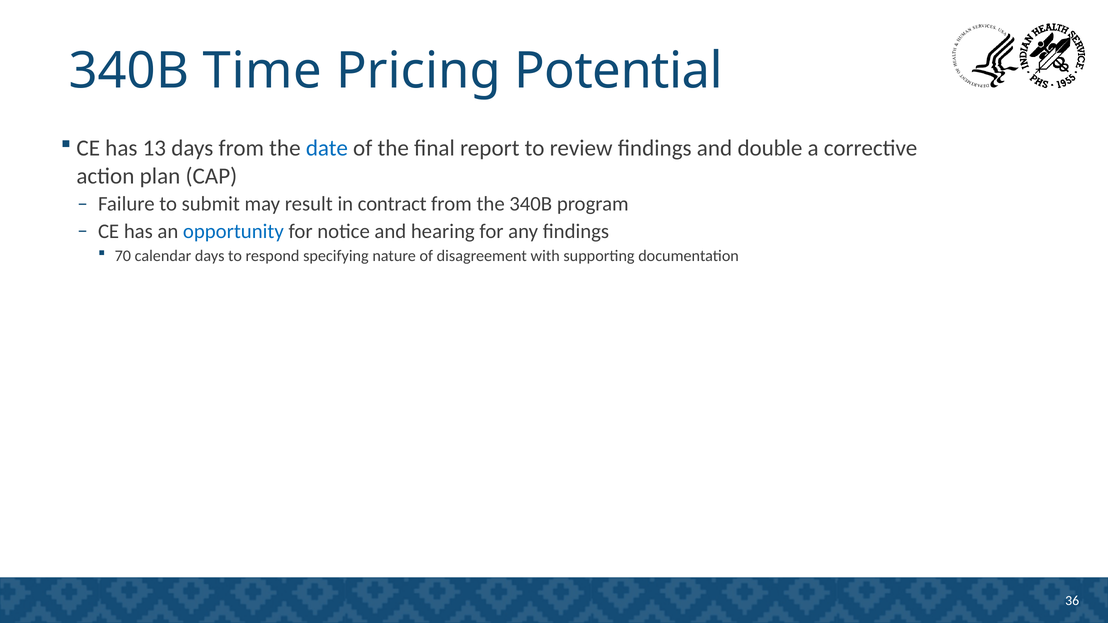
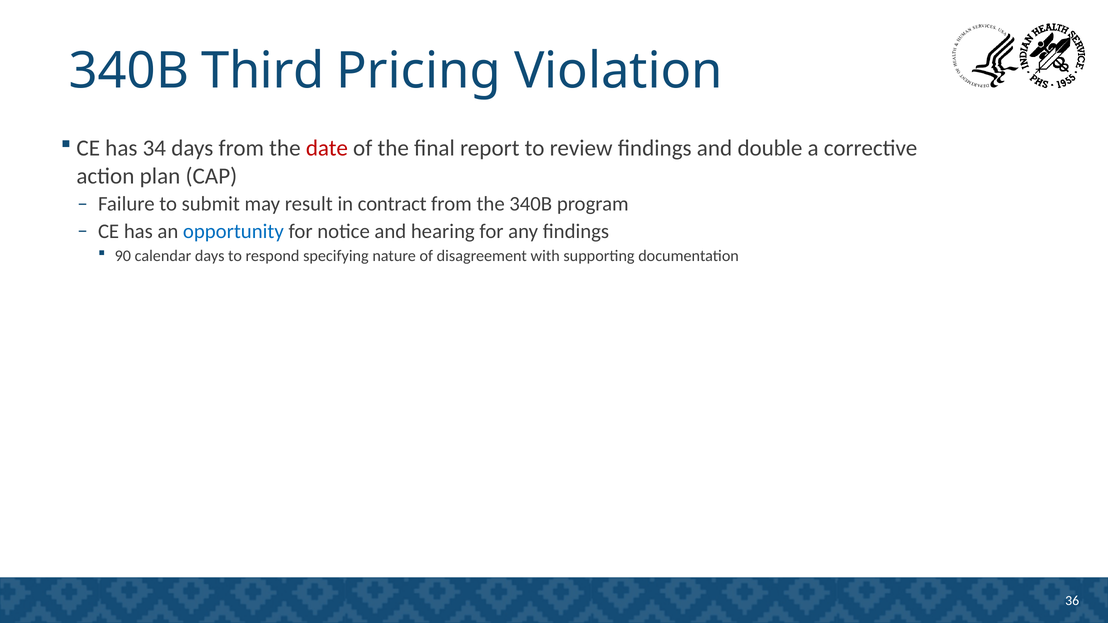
Time: Time -> Third
Potential: Potential -> Violation
13: 13 -> 34
date colour: blue -> red
70: 70 -> 90
